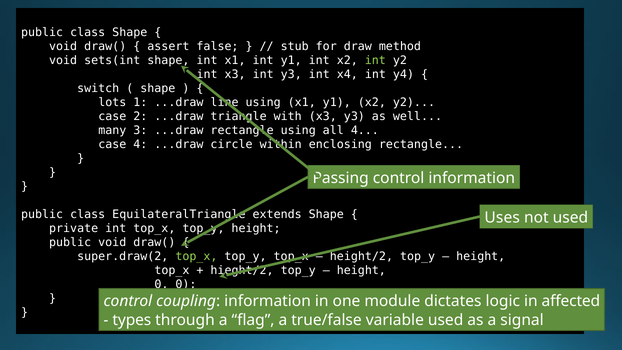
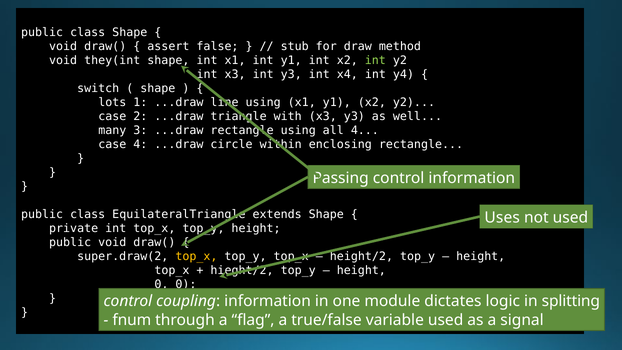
sets(int: sets(int -> they(int
top_x at (196, 256) colour: light green -> yellow
affected: affected -> splitting
types: types -> fnum
